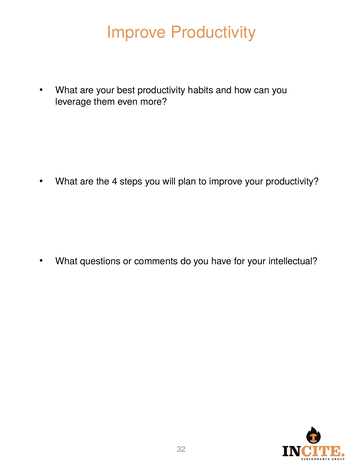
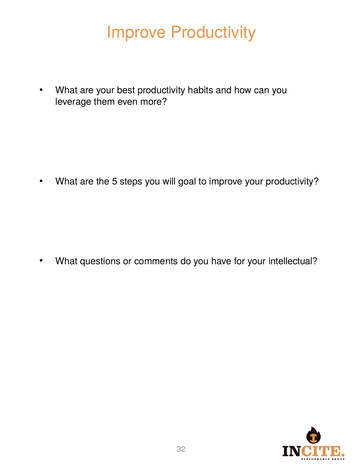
4: 4 -> 5
plan: plan -> goal
